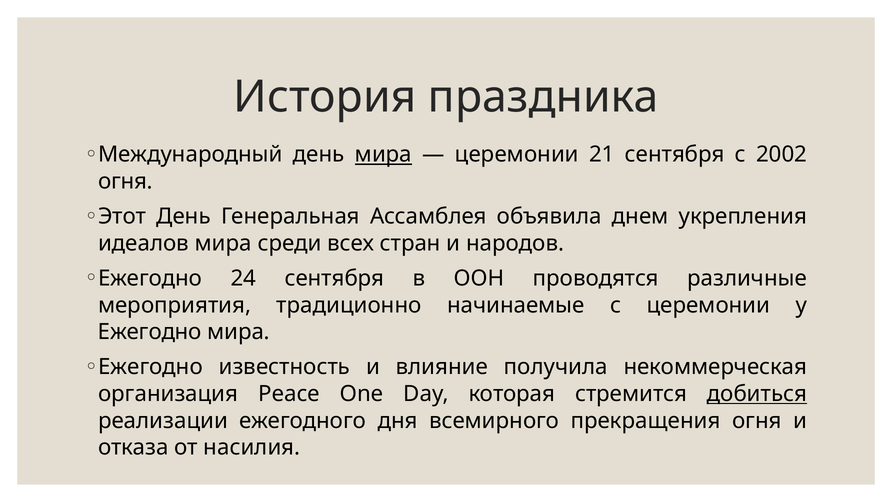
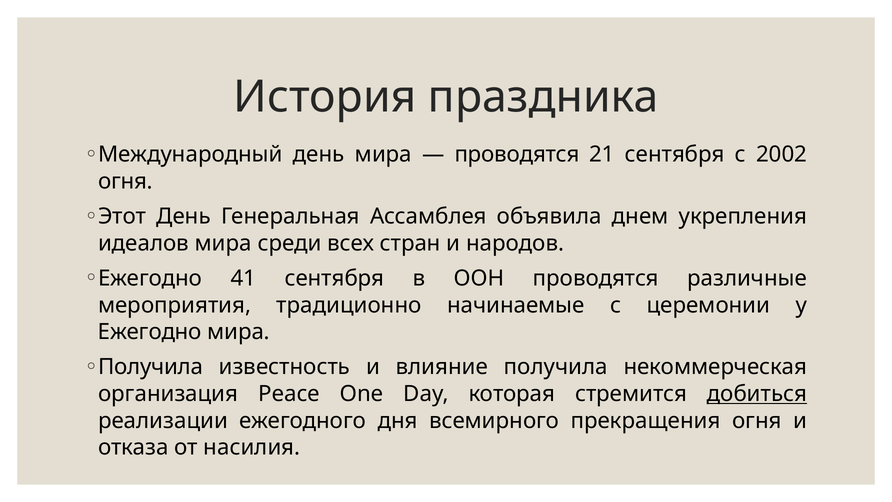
мира at (383, 154) underline: present -> none
церемонии at (517, 154): церемонии -> проводятся
24: 24 -> 41
Ежегодно at (150, 367): Ежегодно -> Получила
